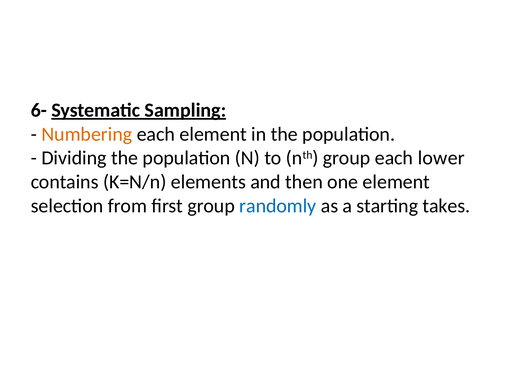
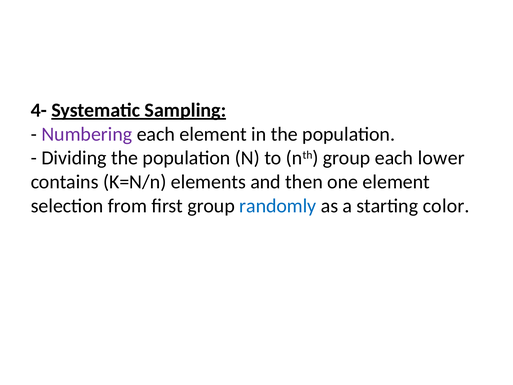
6-: 6- -> 4-
Numbering colour: orange -> purple
takes: takes -> color
